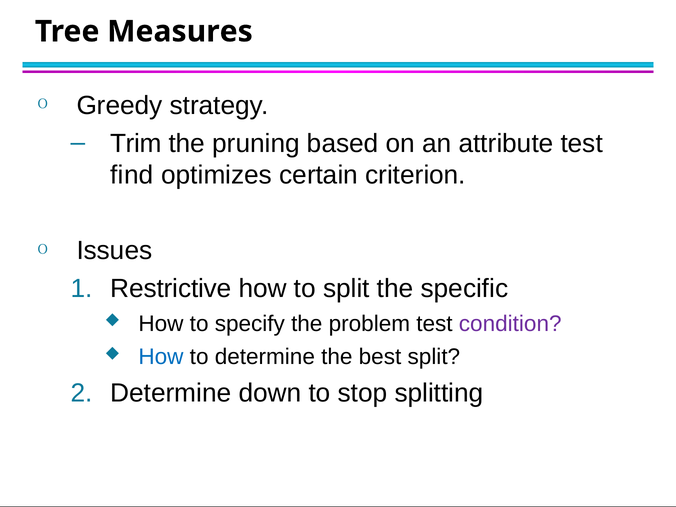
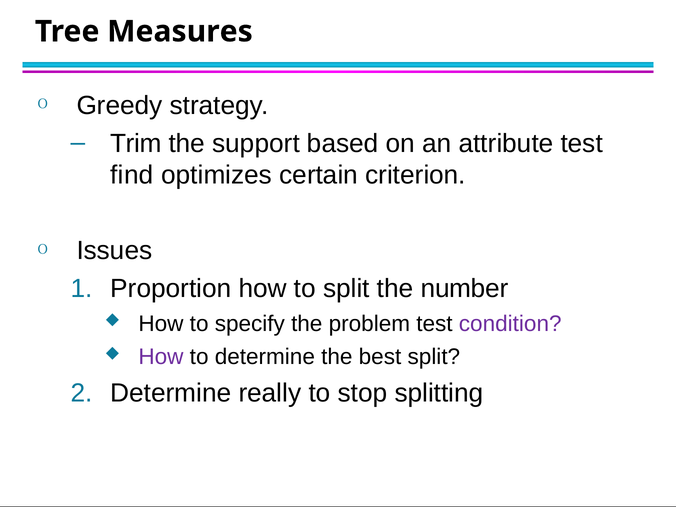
pruning: pruning -> support
Restrictive: Restrictive -> Proportion
specific: specific -> number
How at (161, 357) colour: blue -> purple
down: down -> really
